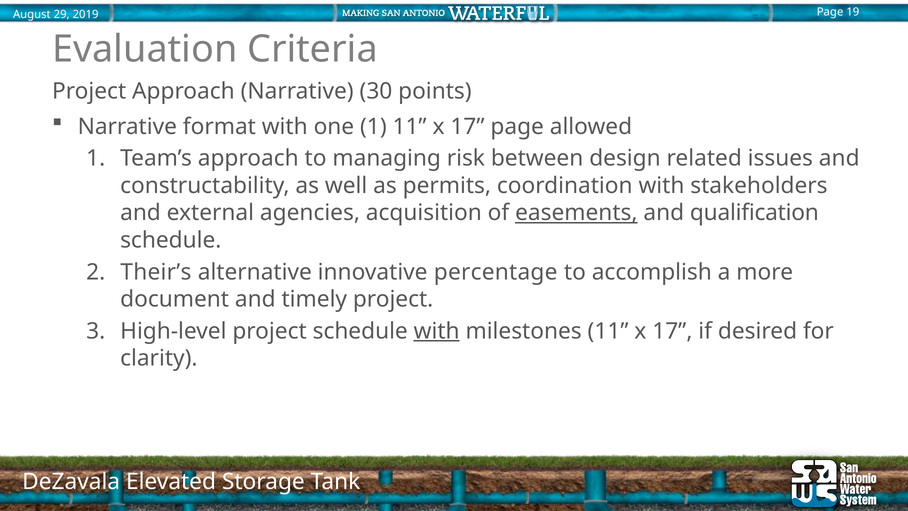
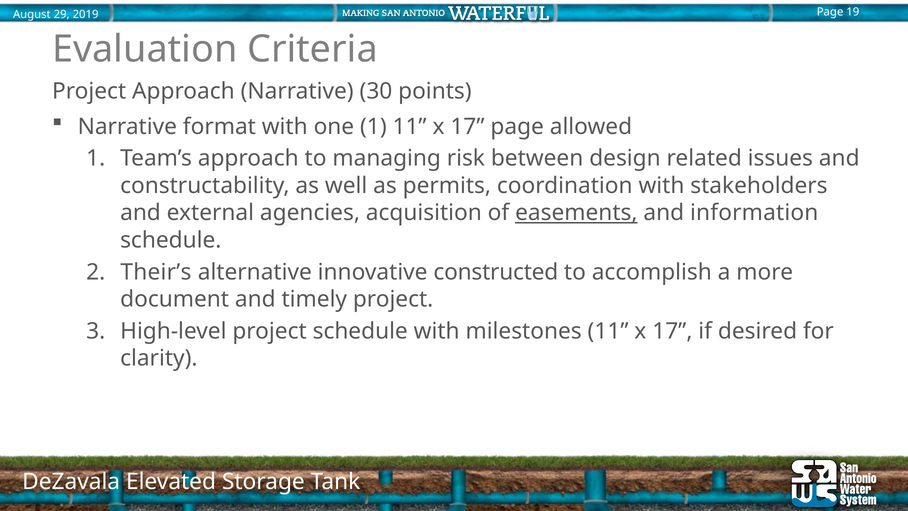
qualification: qualification -> information
percentage: percentage -> constructed
with at (437, 331) underline: present -> none
